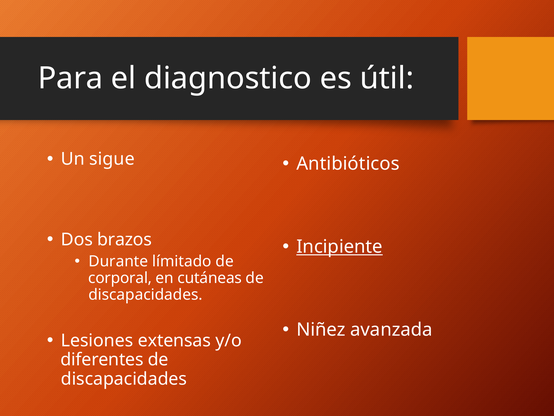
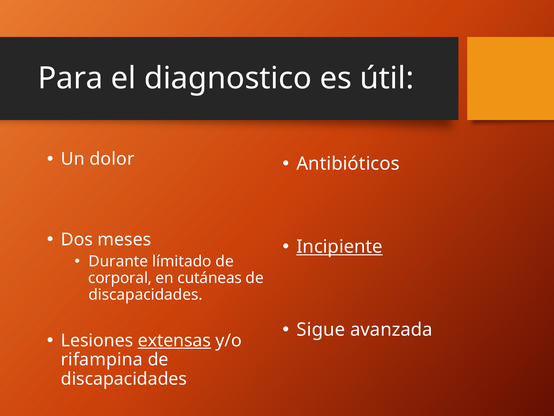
sigue: sigue -> dolor
brazos: brazos -> meses
Niñez: Niñez -> Sigue
extensas underline: none -> present
diferentes: diferentes -> rifampina
